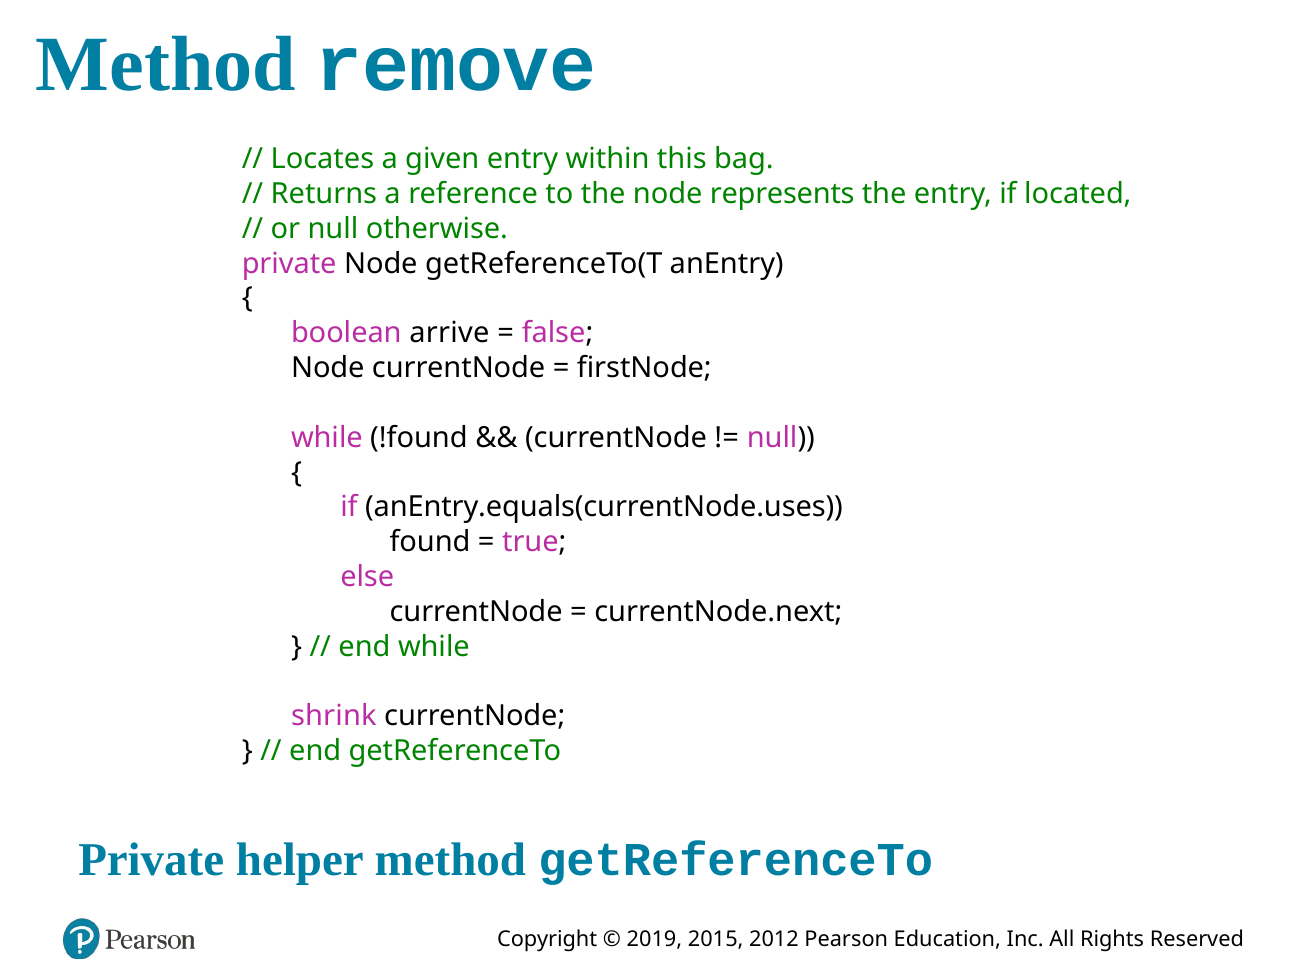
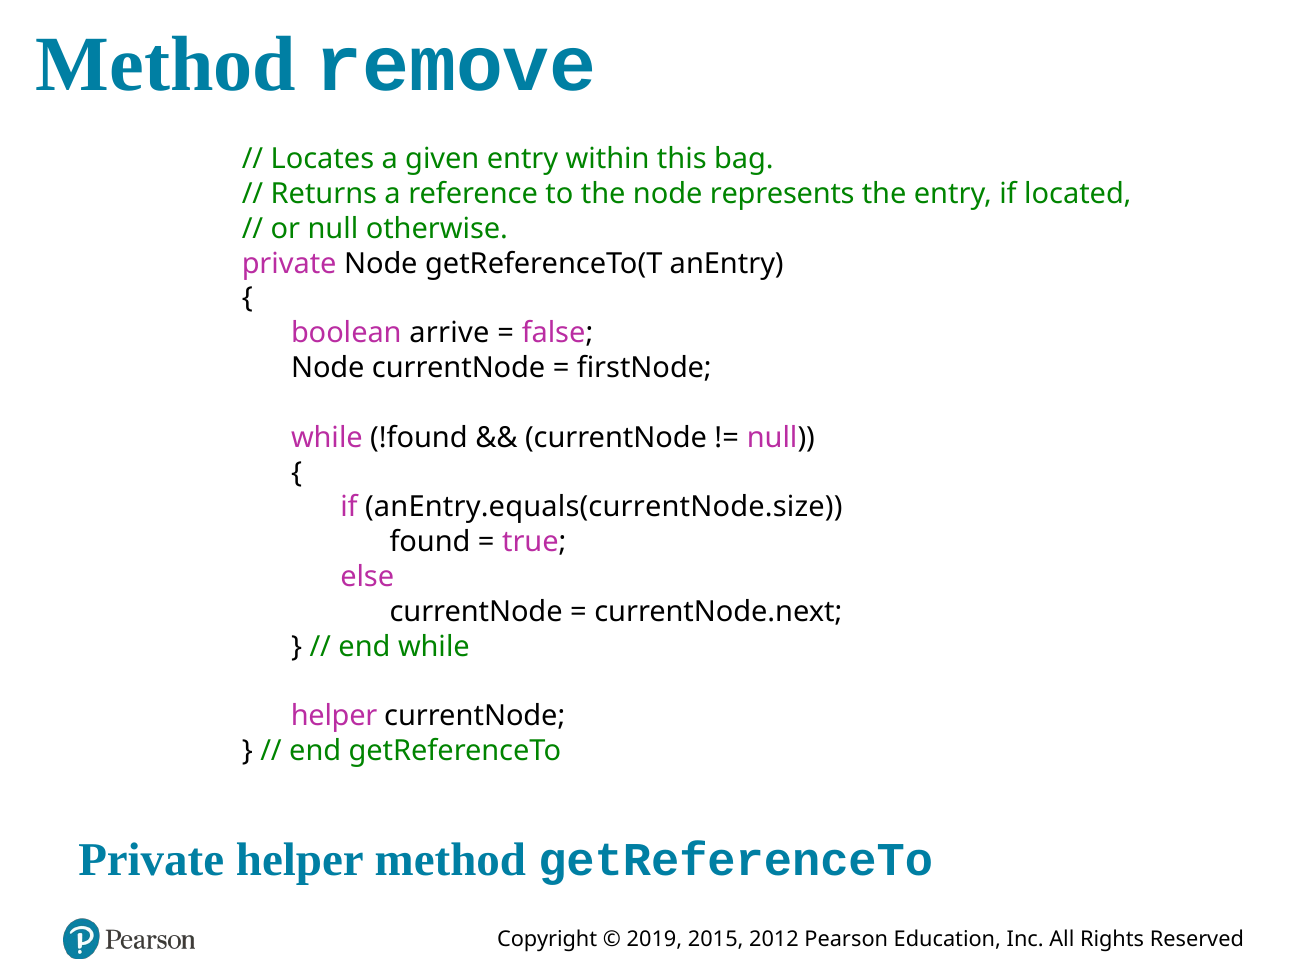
anEntry.equals(currentNode.uses: anEntry.equals(currentNode.uses -> anEntry.equals(currentNode.size
shrink at (334, 716): shrink -> helper
